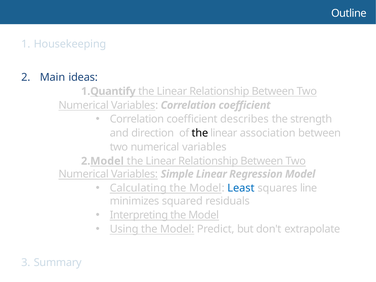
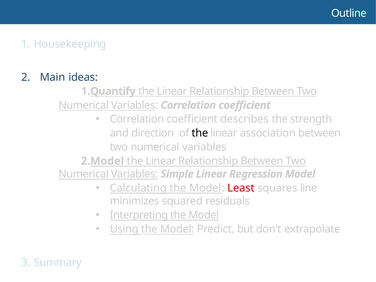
Least colour: blue -> red
